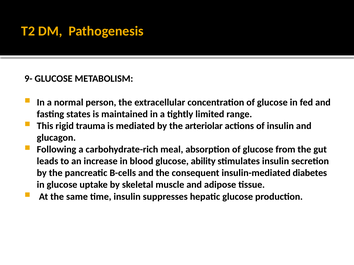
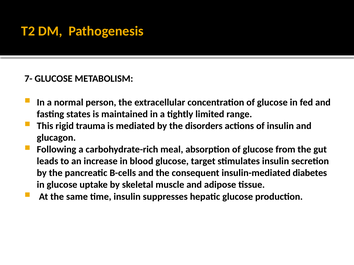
9-: 9- -> 7-
arteriolar: arteriolar -> disorders
ability: ability -> target
